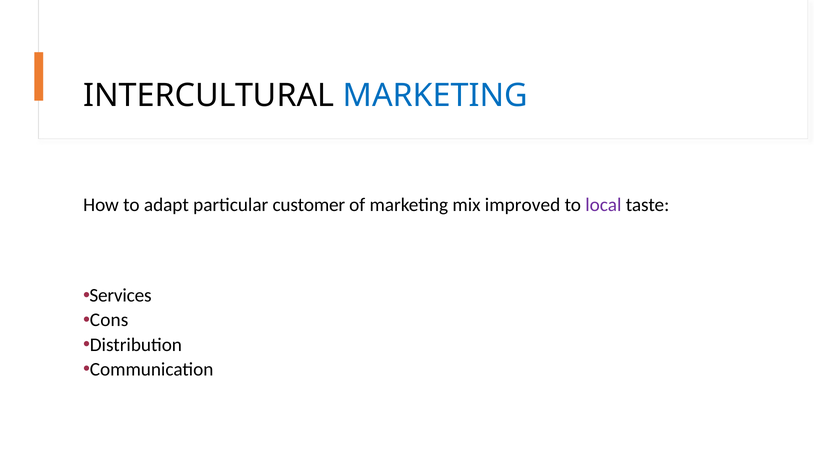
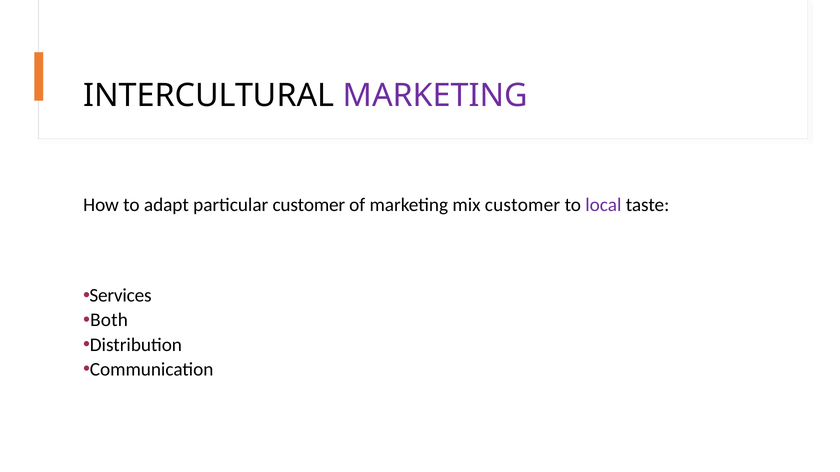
MARKETING at (435, 96) colour: blue -> purple
mix improved: improved -> customer
Cons: Cons -> Both
